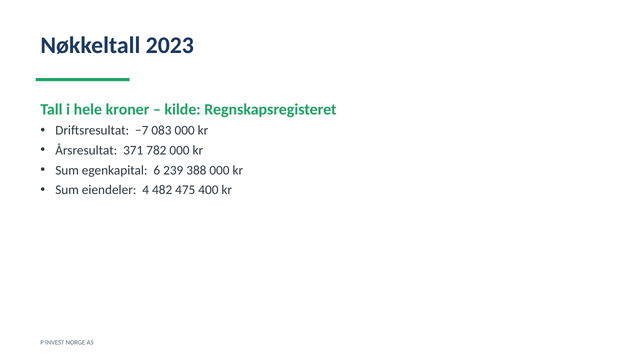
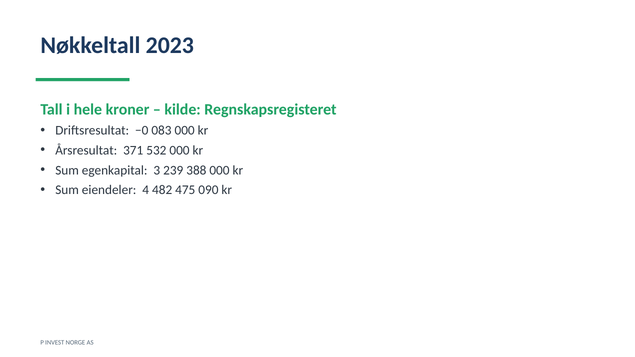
−7: −7 -> −0
782: 782 -> 532
6: 6 -> 3
400: 400 -> 090
